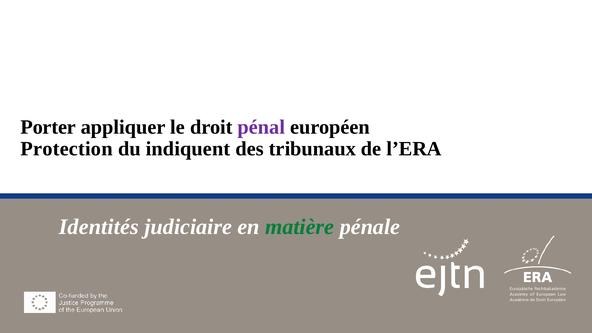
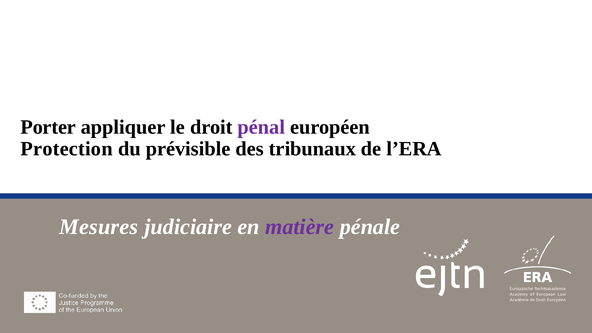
indiquent: indiquent -> prévisible
Identités: Identités -> Mesures
matière colour: green -> purple
